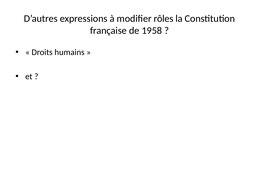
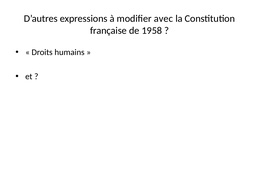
rôles: rôles -> avec
